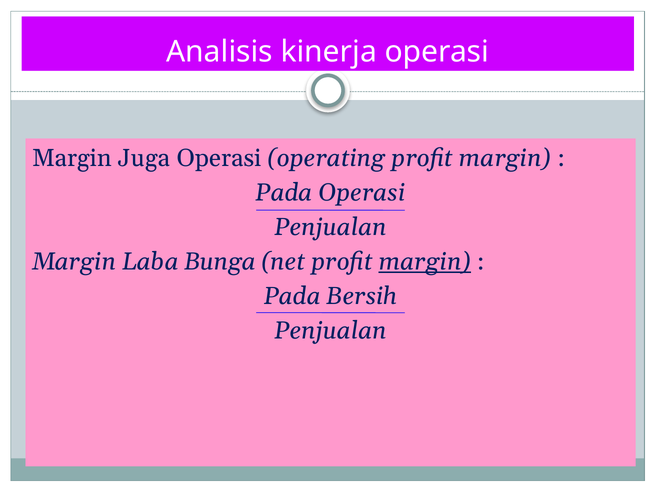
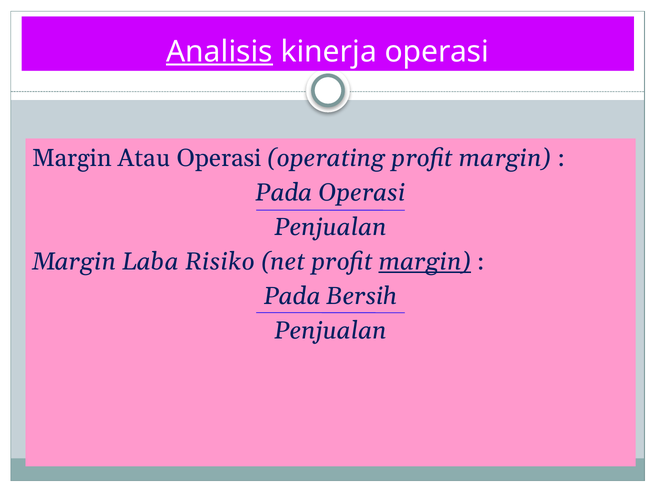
Analisis underline: none -> present
Juga: Juga -> Atau
Bunga: Bunga -> Risiko
